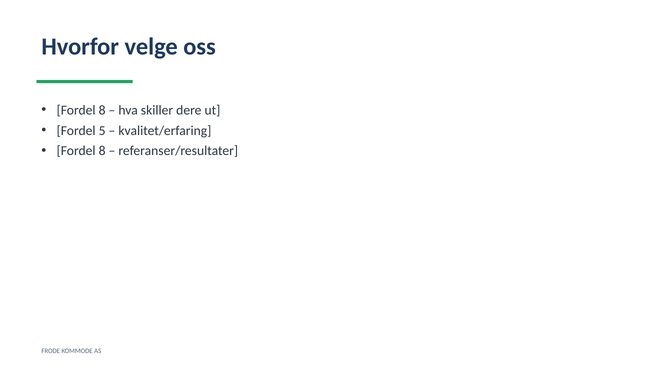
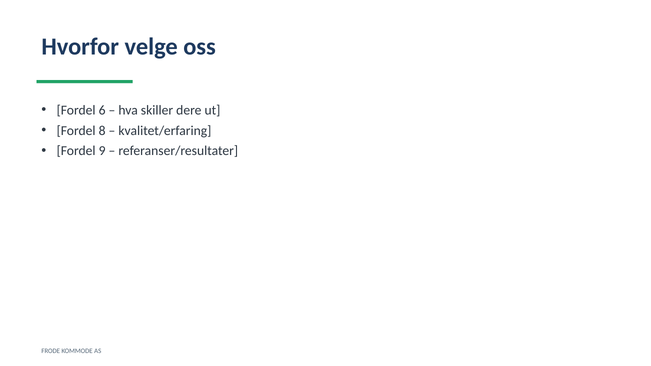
8 at (102, 110): 8 -> 6
5: 5 -> 8
8 at (102, 151): 8 -> 9
